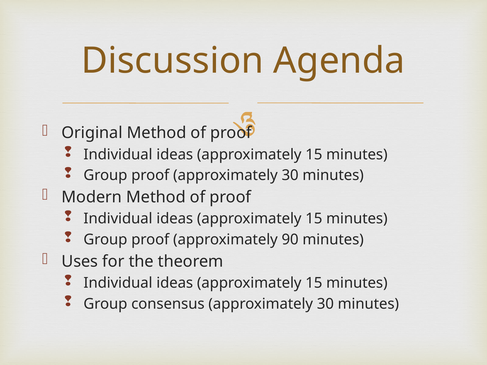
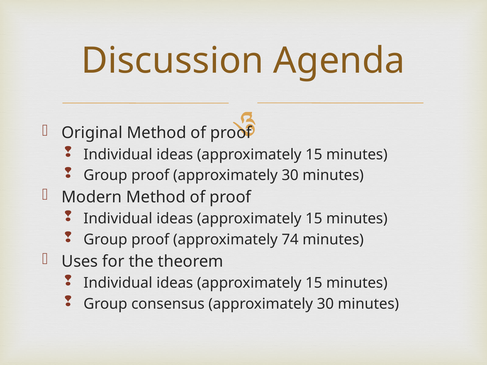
90: 90 -> 74
